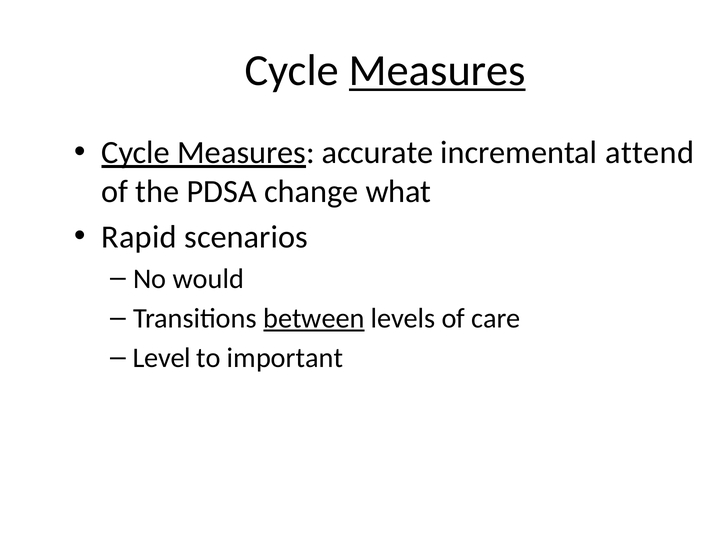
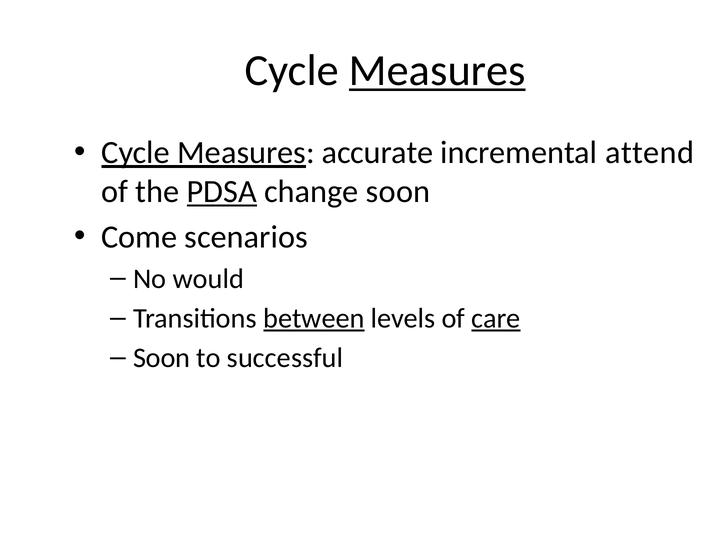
PDSA underline: none -> present
change what: what -> soon
Rapid: Rapid -> Come
care underline: none -> present
Level at (162, 358): Level -> Soon
important: important -> successful
